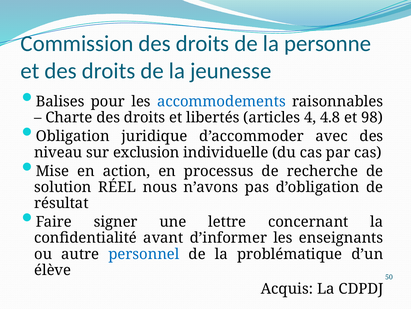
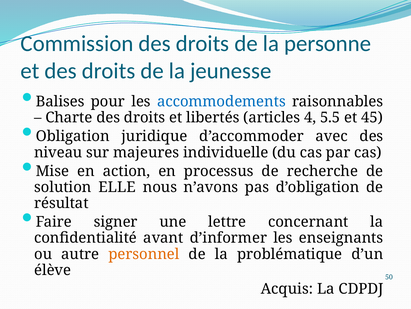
4.8: 4.8 -> 5.5
98: 98 -> 45
exclusion: exclusion -> majeures
RÉEL: RÉEL -> ELLE
personnel colour: blue -> orange
